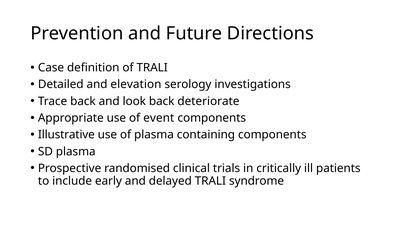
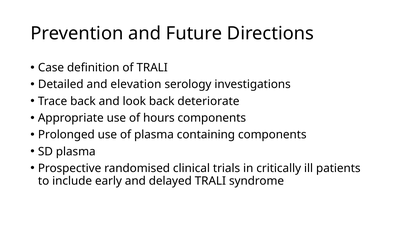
event: event -> hours
Illustrative: Illustrative -> Prolonged
